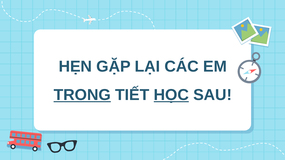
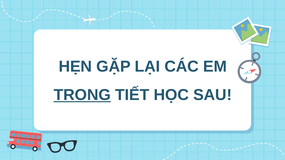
HỌC underline: present -> none
